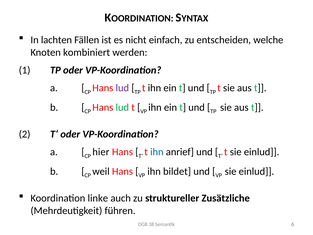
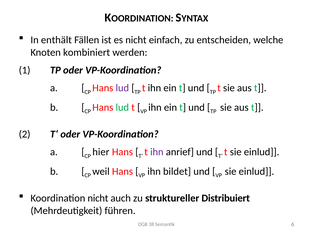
lachten: lachten -> enthält
ihn at (157, 152) colour: blue -> purple
Koordination linke: linke -> nicht
Zusätzliche: Zusätzliche -> Distribuiert
